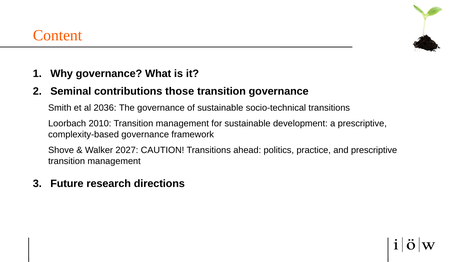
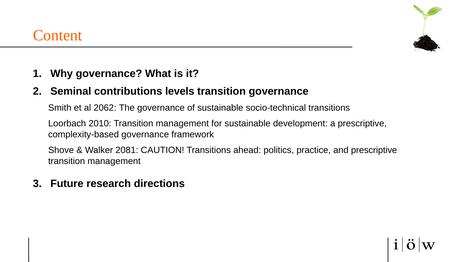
those: those -> levels
2036: 2036 -> 2062
2027: 2027 -> 2081
